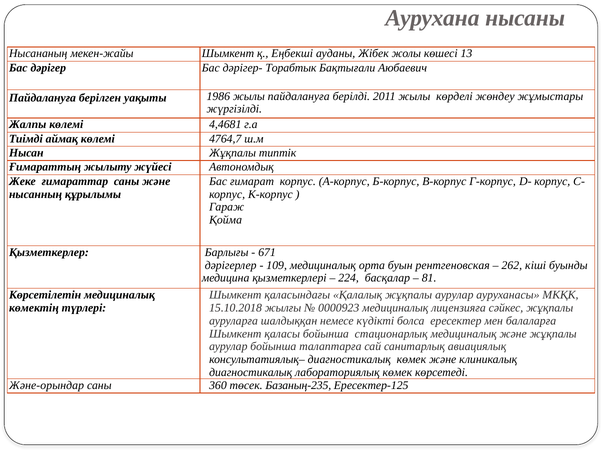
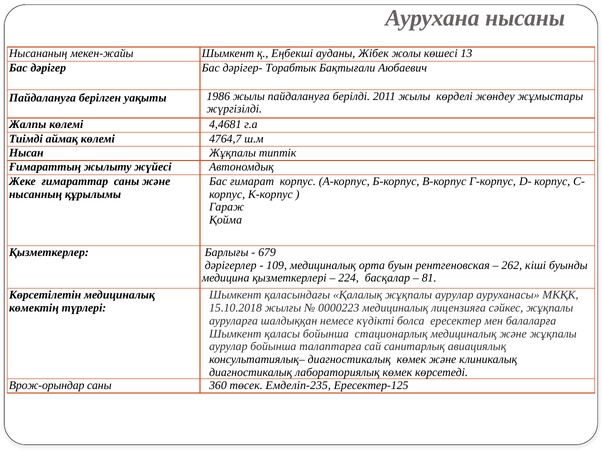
671: 671 -> 679
0000923: 0000923 -> 0000223
Және-орындар: Және-орындар -> Врож-орындар
Базаның-235: Базаның-235 -> Емделіп-235
